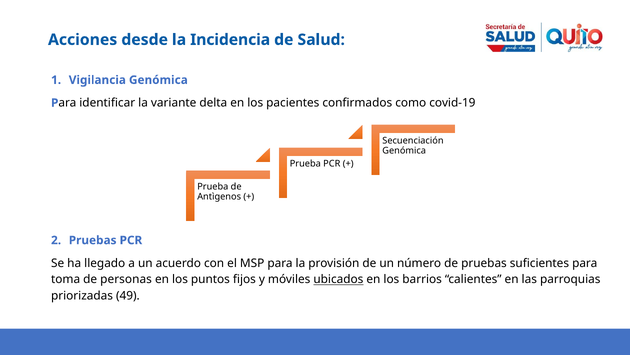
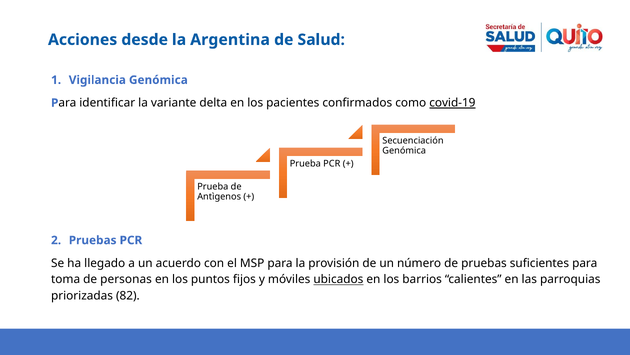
Incidencia: Incidencia -> Argentina
covid-19 underline: none -> present
49: 49 -> 82
